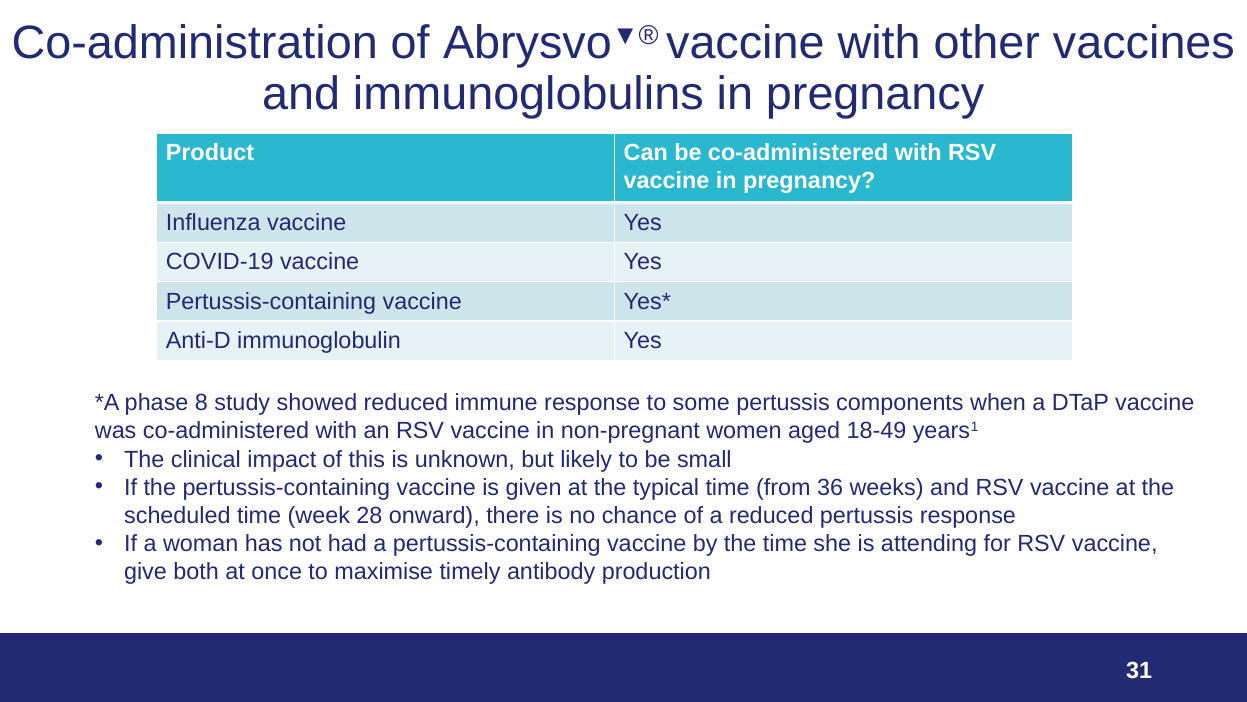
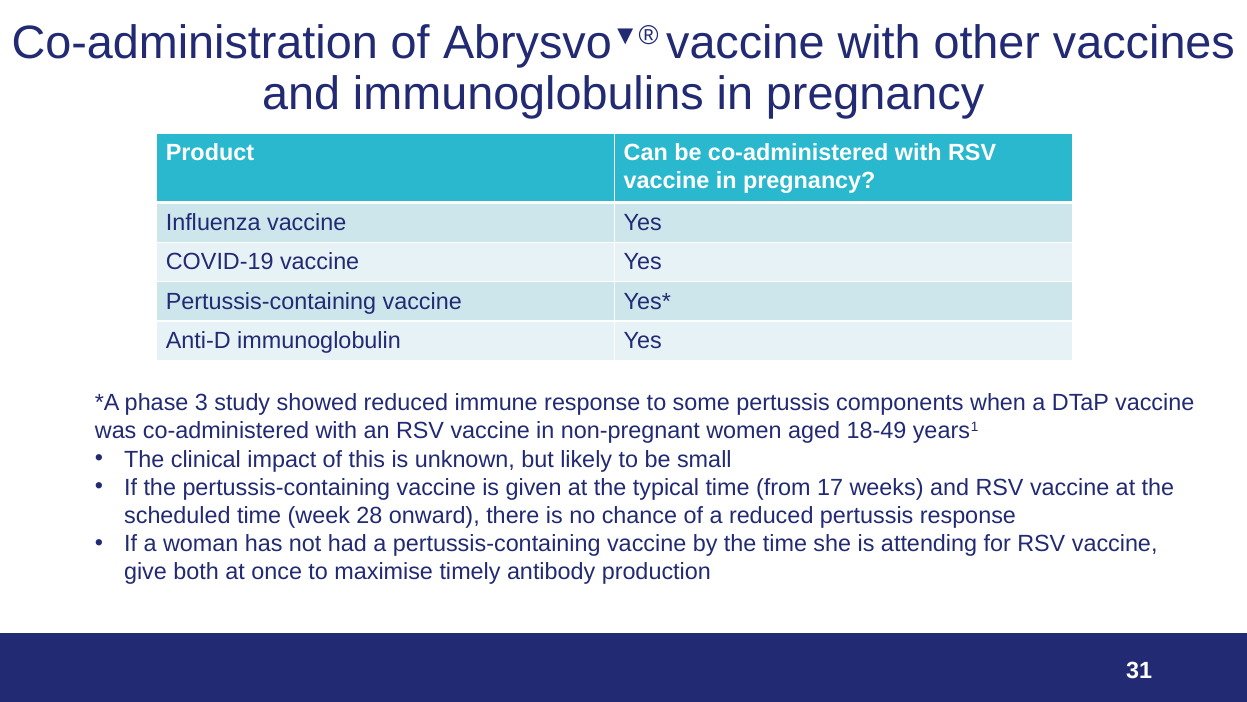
8: 8 -> 3
36: 36 -> 17
